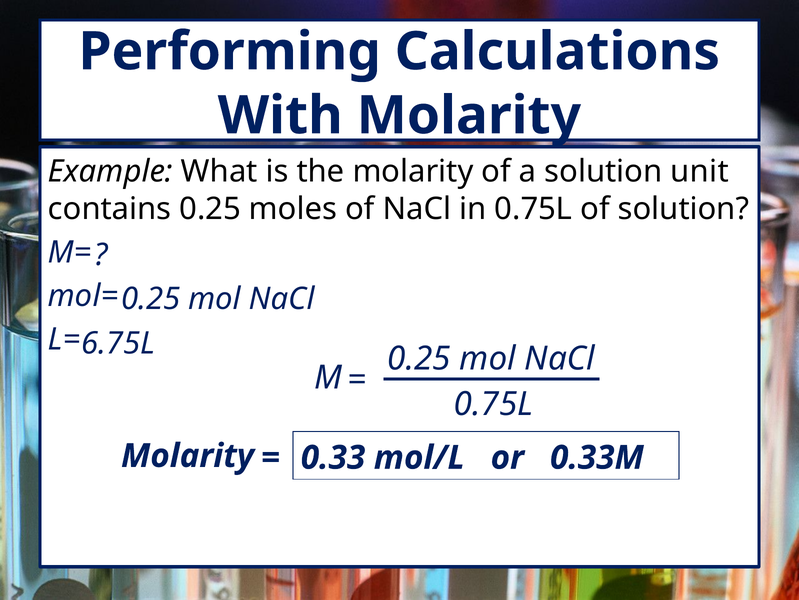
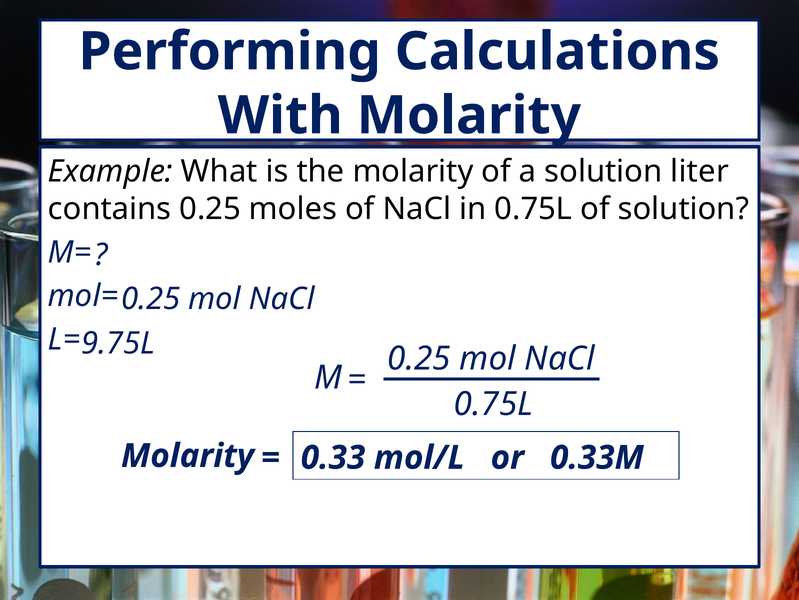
unit: unit -> liter
6.75L: 6.75L -> 9.75L
